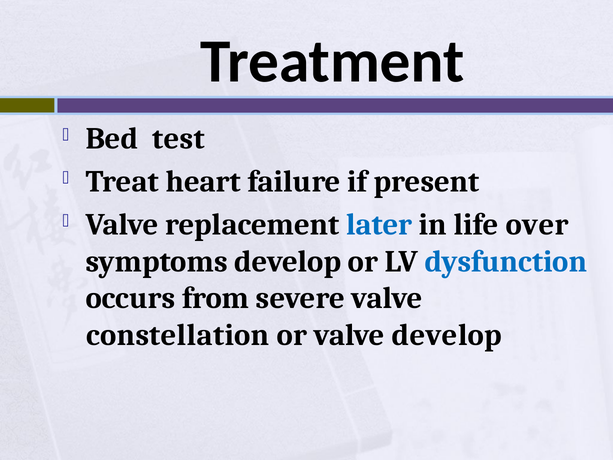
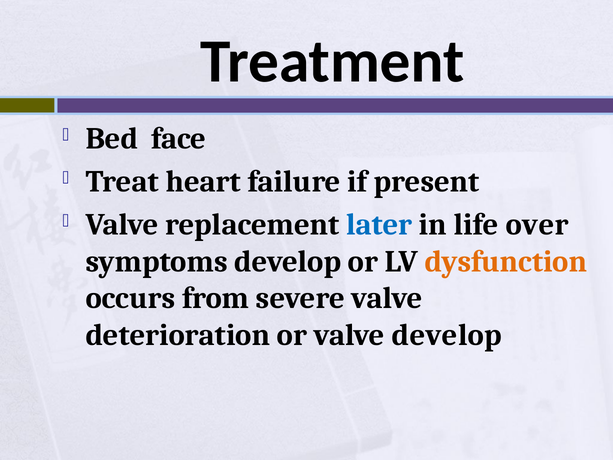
test: test -> face
dysfunction colour: blue -> orange
constellation: constellation -> deterioration
